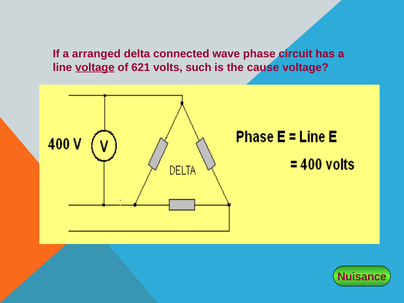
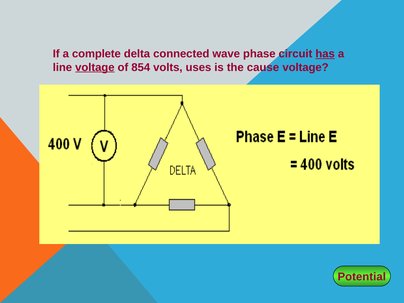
arranged: arranged -> complete
has underline: none -> present
621: 621 -> 854
such: such -> uses
Nuisance: Nuisance -> Potential
